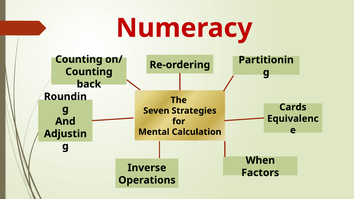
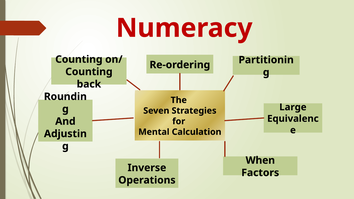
Cards: Cards -> Large
